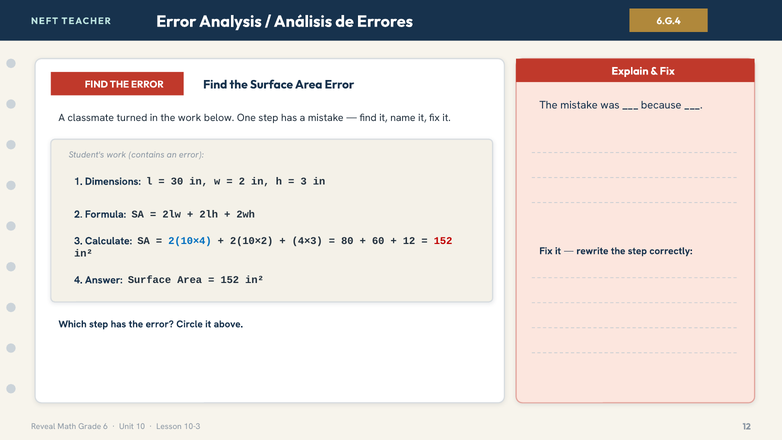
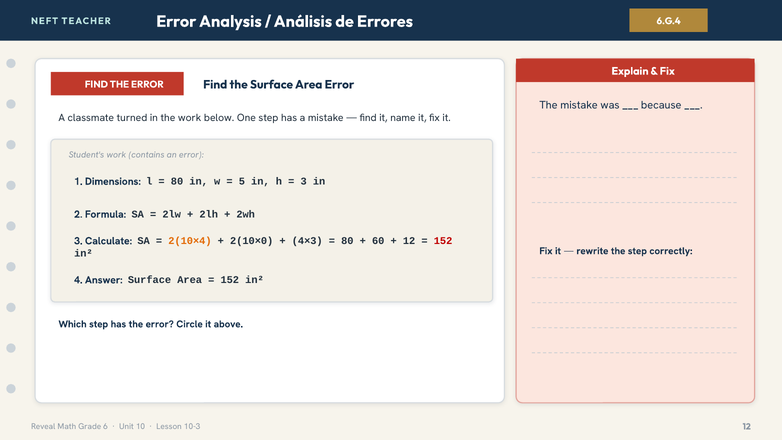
30 at (177, 181): 30 -> 80
2 at (242, 181): 2 -> 5
2(10×4 colour: blue -> orange
2(10×2: 2(10×2 -> 2(10×0
